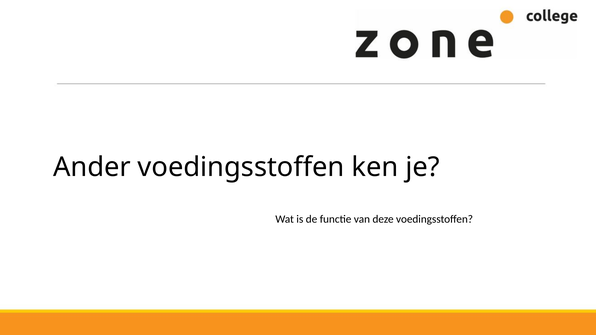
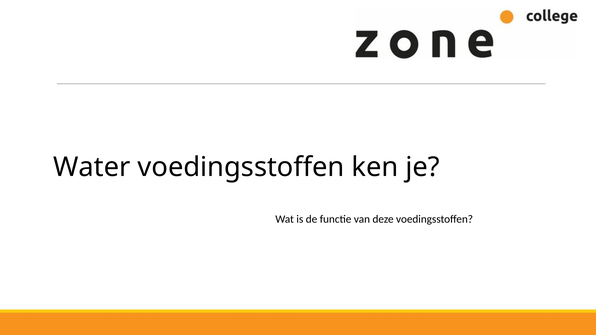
Ander: Ander -> Water
